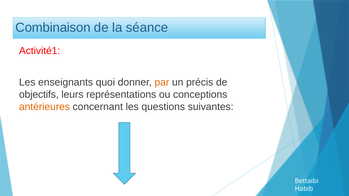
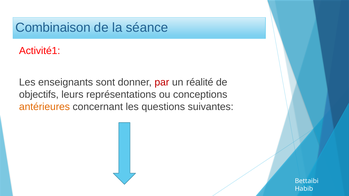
quoi: quoi -> sont
par colour: orange -> red
précis: précis -> réalité
